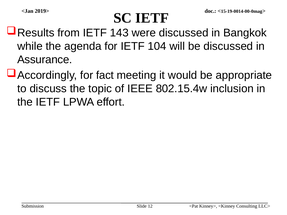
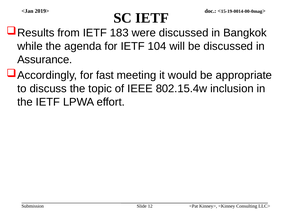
143: 143 -> 183
fact: fact -> fast
